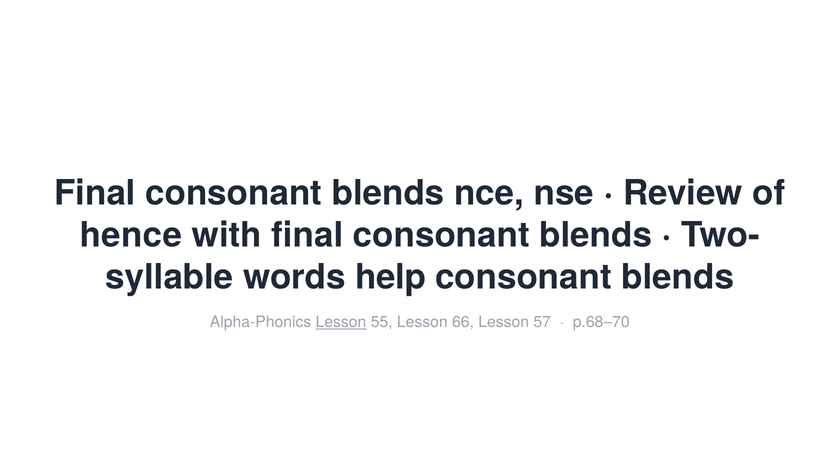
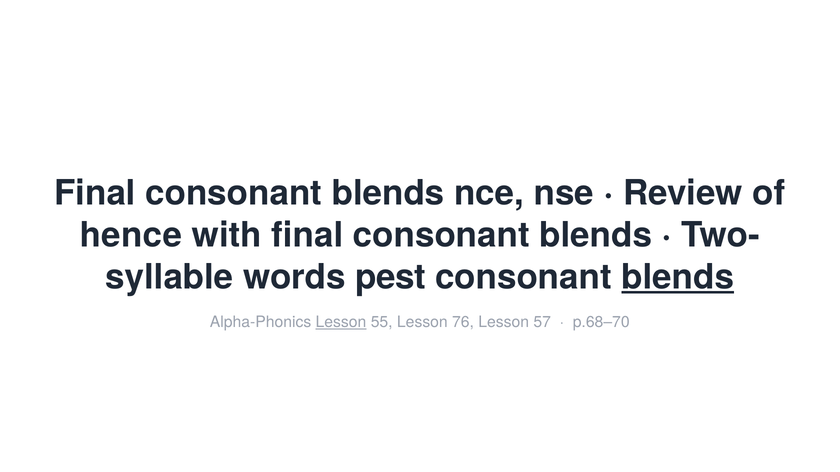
help: help -> pest
blends at (678, 278) underline: none -> present
66: 66 -> 76
